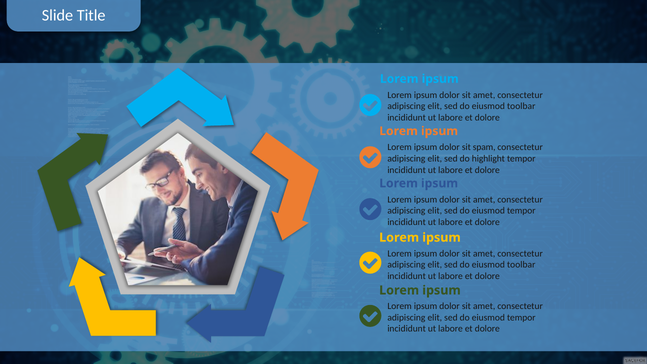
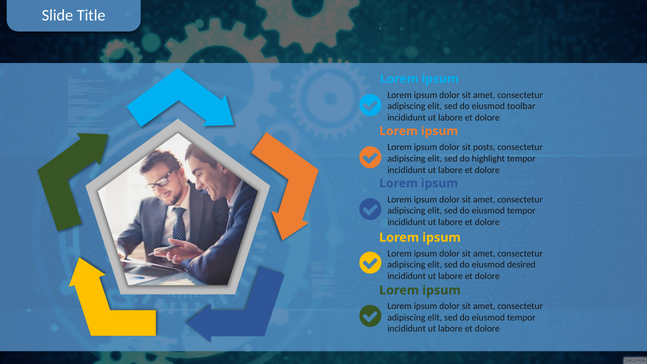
spam: spam -> posts
toolbar at (521, 265): toolbar -> desired
